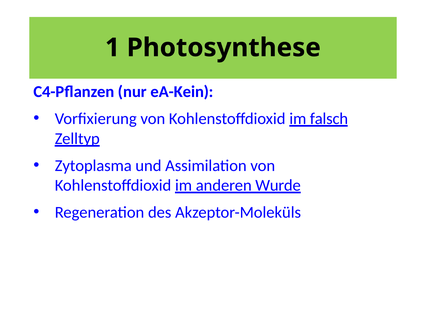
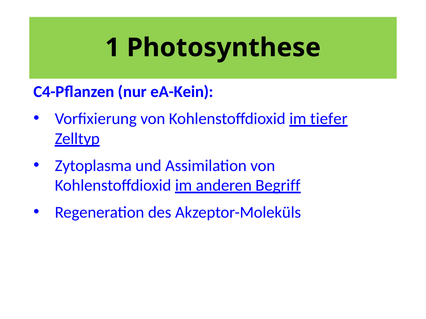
falsch: falsch -> tiefer
Wurde: Wurde -> Begriff
